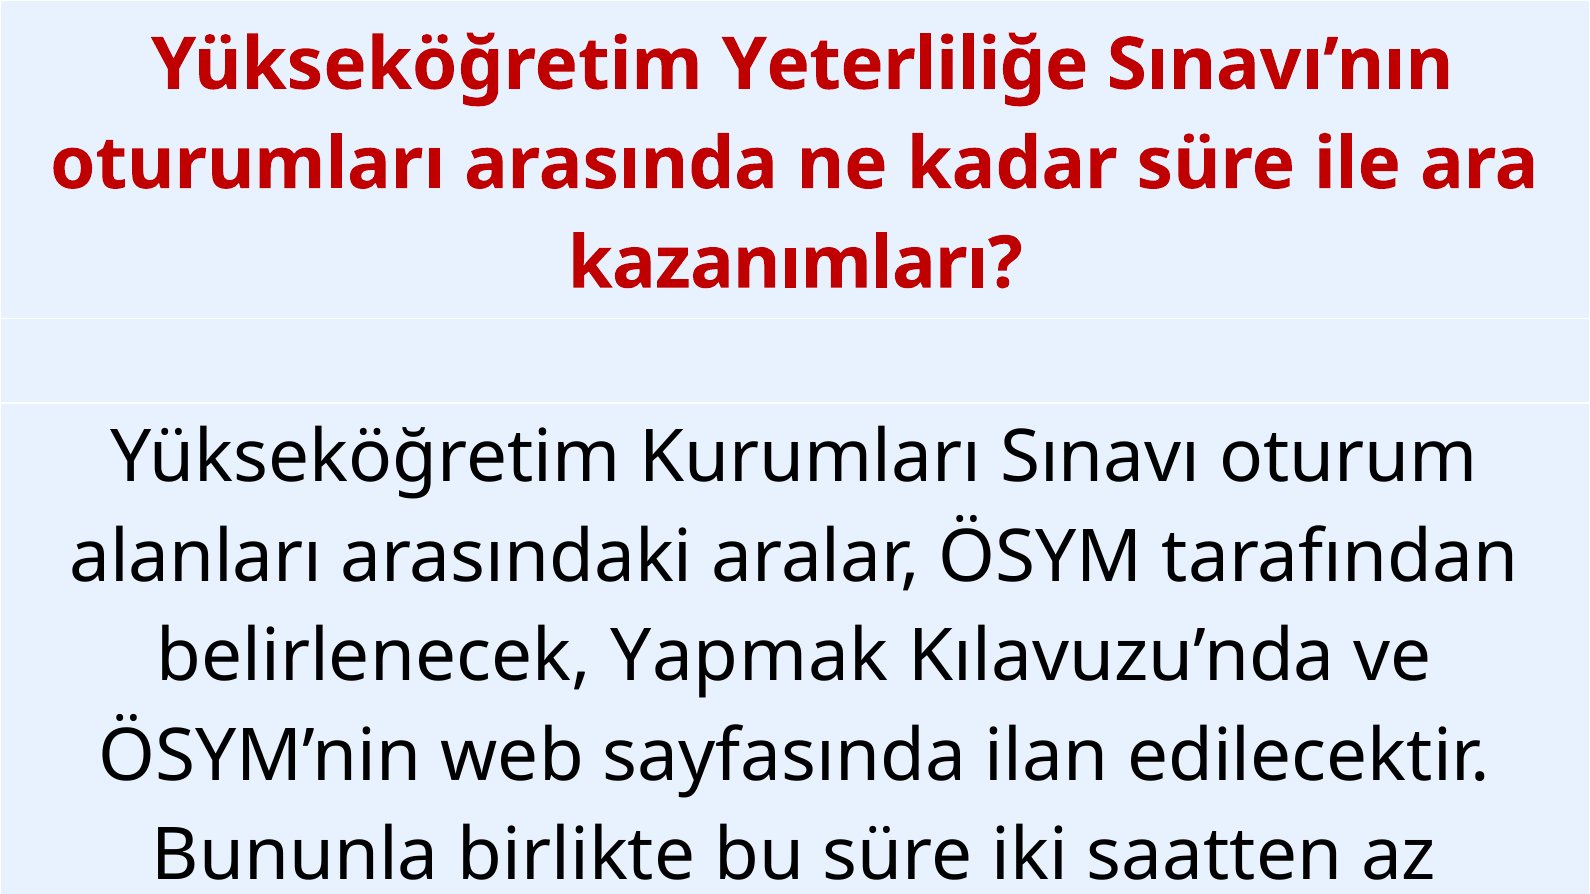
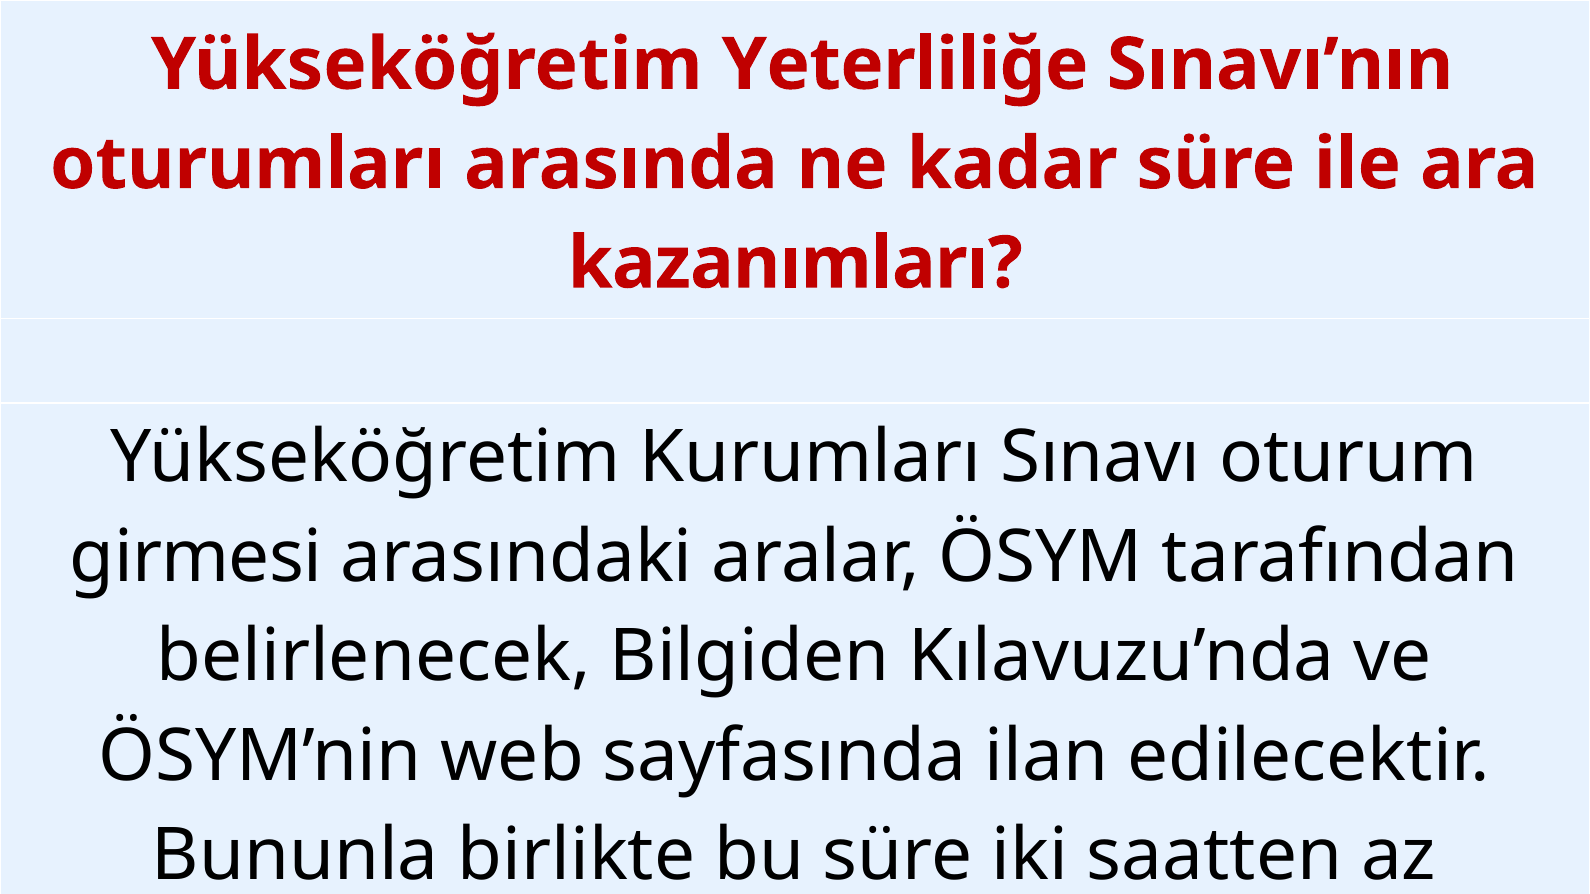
alanları: alanları -> girmesi
Yapmak: Yapmak -> Bilgiden
